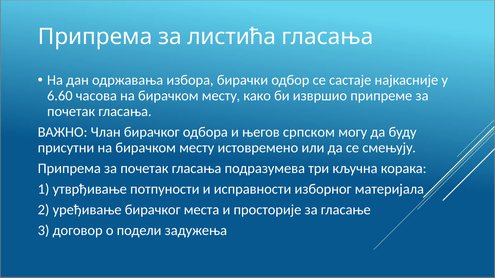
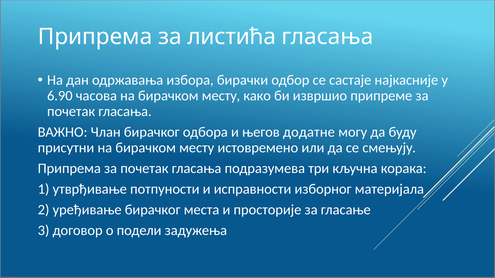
6.60: 6.60 -> 6.90
српском: српском -> додатне
